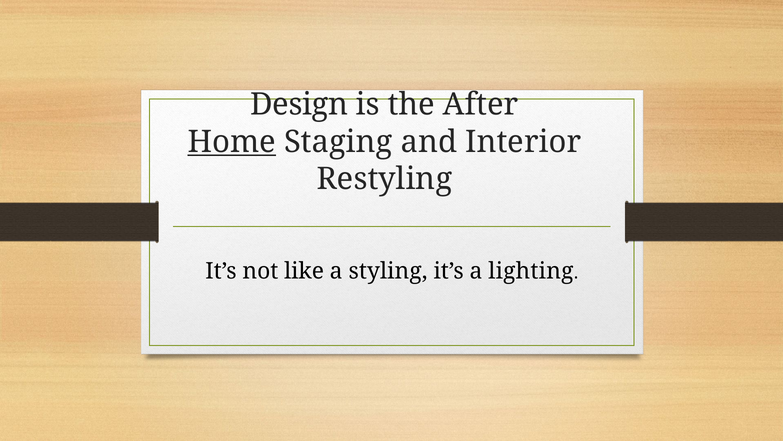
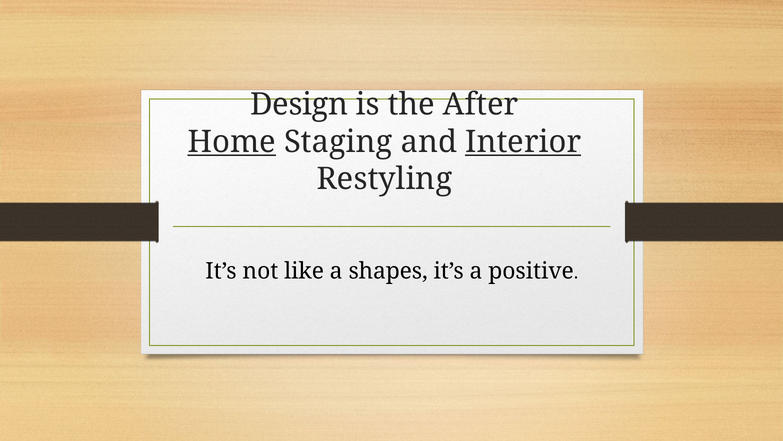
Interior underline: none -> present
styling: styling -> shapes
lighting: lighting -> positive
